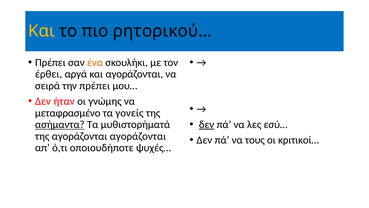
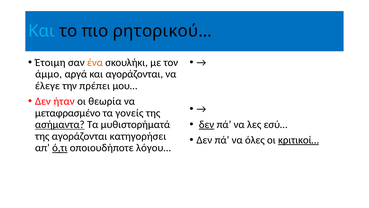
Και at (41, 31) colour: yellow -> light blue
Πρέπει at (50, 62): Πρέπει -> Έτοιμη
έρθει: έρθει -> άμμο
σειρά: σειρά -> έλεγε
γνώμης: γνώμης -> θεωρία
αγοράζονται αγοράζονται: αγοράζονται -> κατηγορήσει
τους: τους -> όλες
κριτικοί… underline: none -> present
ό,τι underline: none -> present
ψυχές…: ψυχές… -> λόγου…
